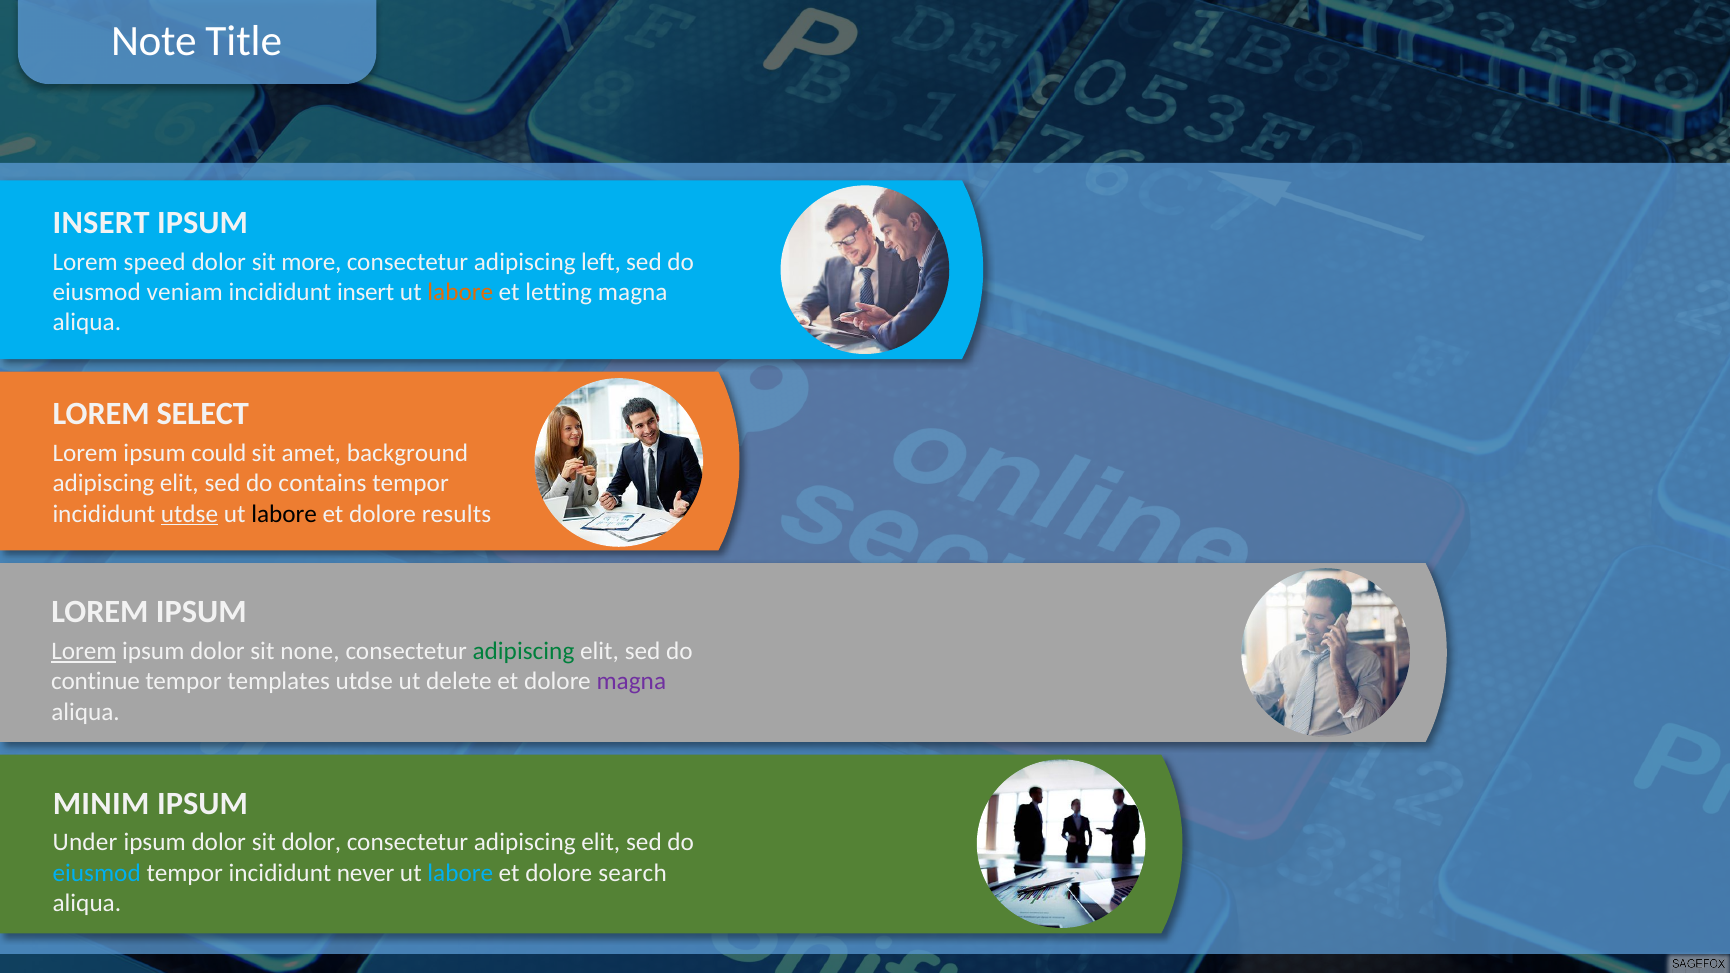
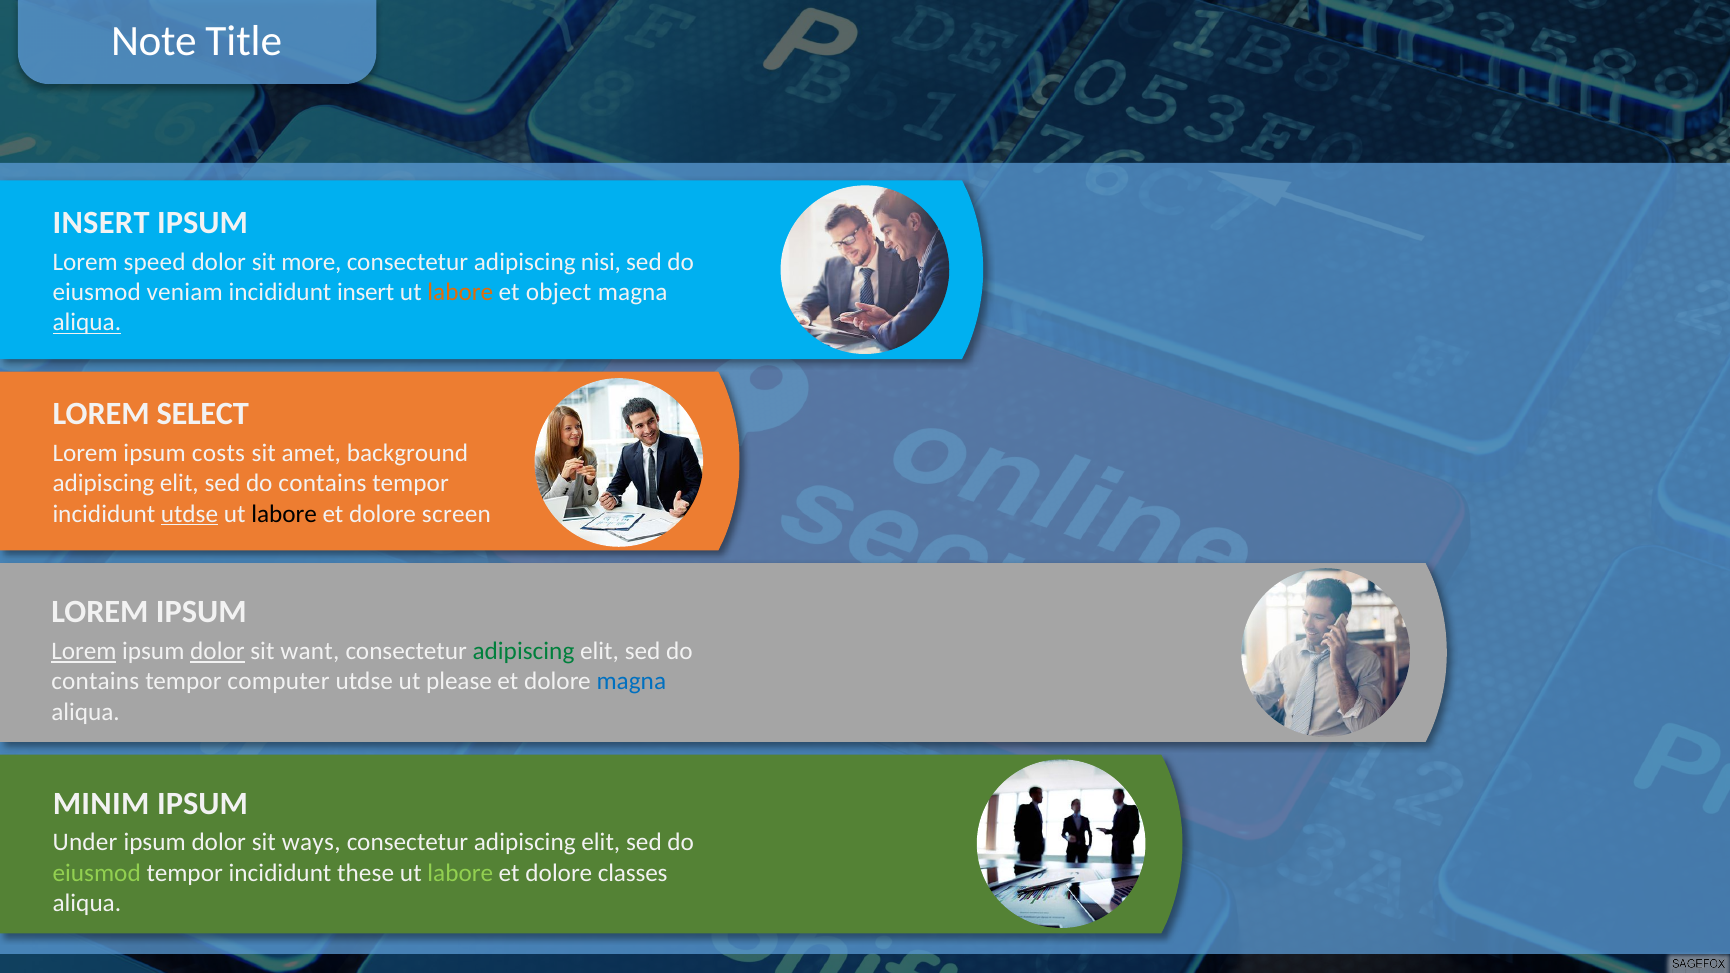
left: left -> nisi
letting: letting -> object
aliqua at (87, 322) underline: none -> present
could: could -> costs
results: results -> screen
dolor at (217, 651) underline: none -> present
none: none -> want
continue at (96, 681): continue -> contains
templates: templates -> computer
delete: delete -> please
magna at (631, 681) colour: purple -> blue
sit dolor: dolor -> ways
eiusmod at (97, 873) colour: light blue -> light green
never: never -> these
labore at (460, 873) colour: light blue -> light green
search: search -> classes
